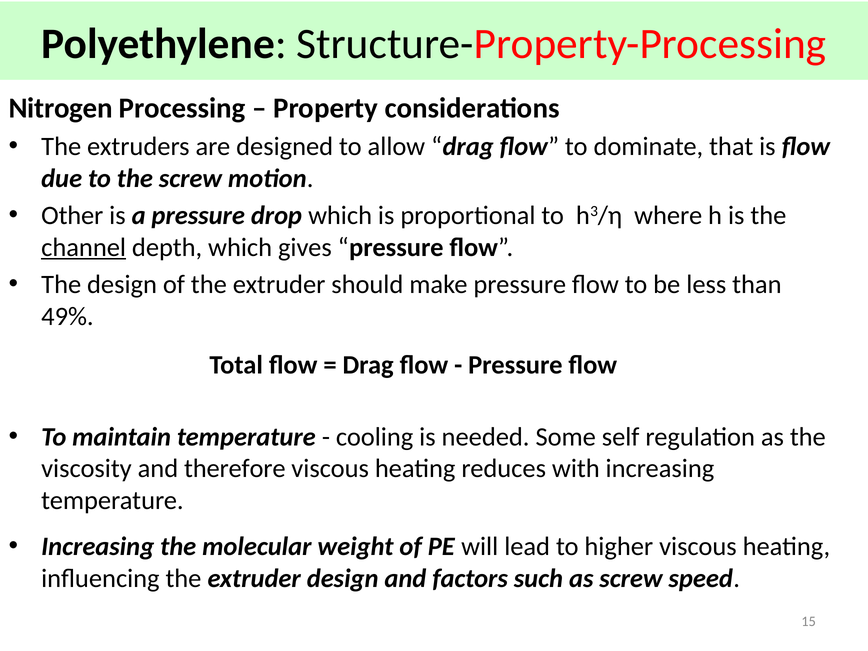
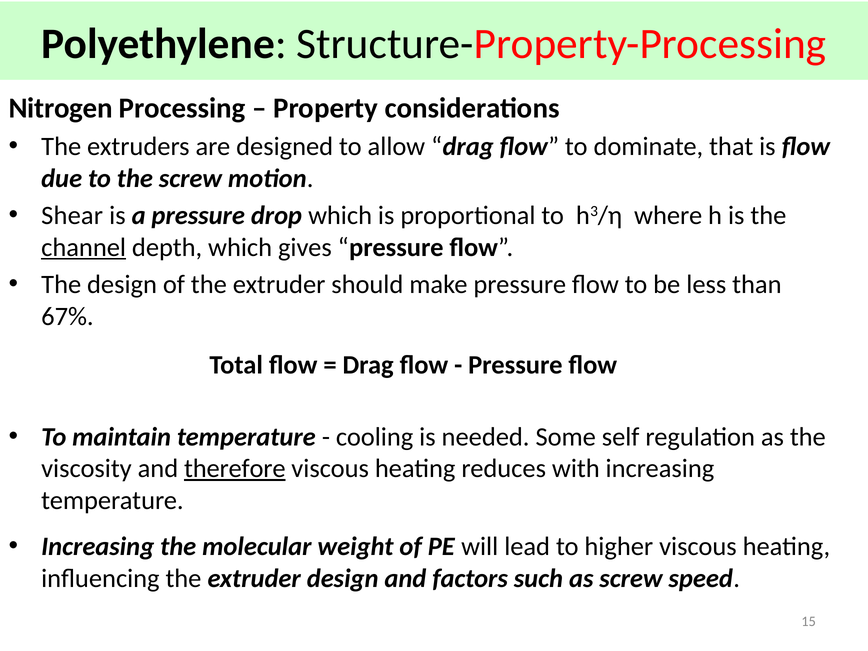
Other: Other -> Shear
49%: 49% -> 67%
therefore underline: none -> present
